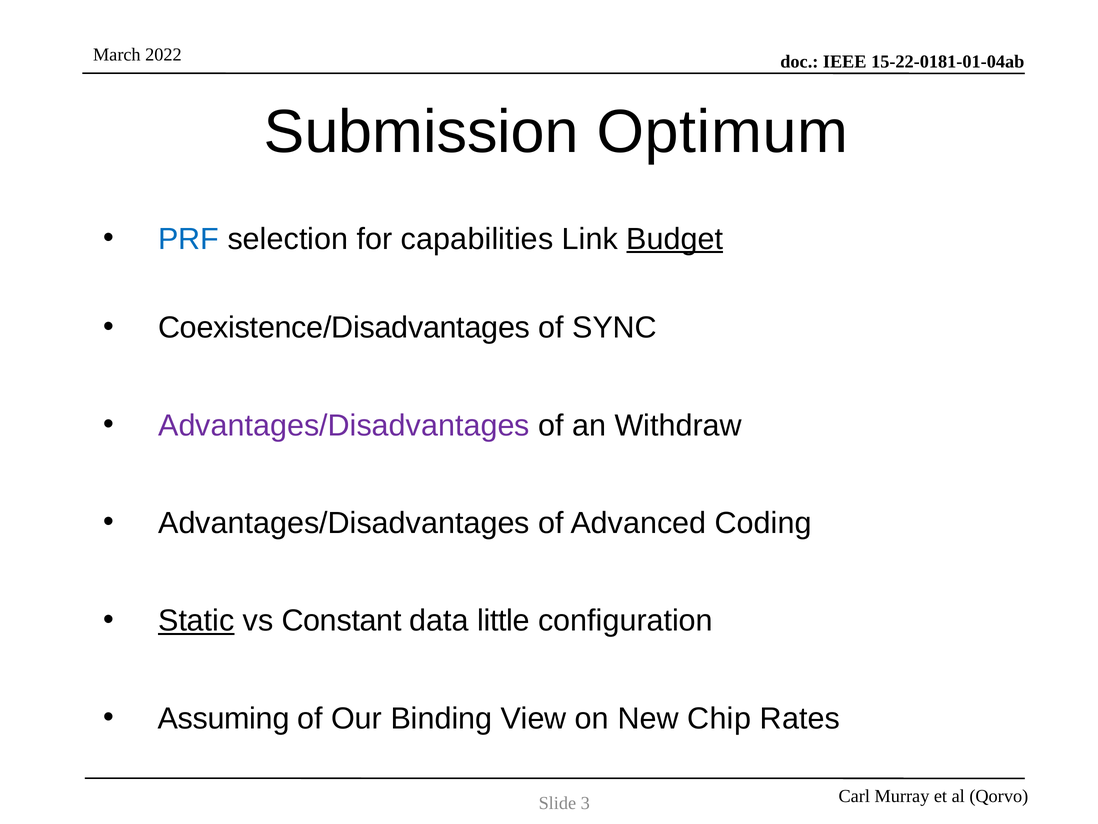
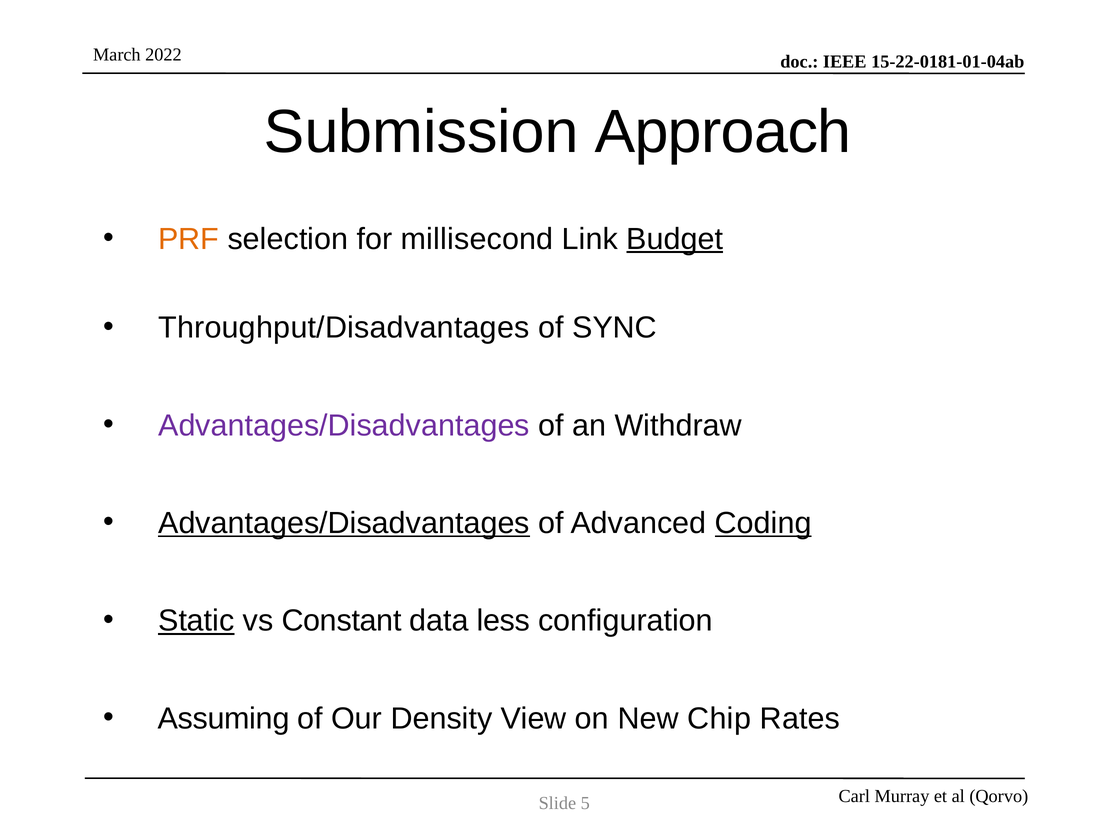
Optimum: Optimum -> Approach
PRF colour: blue -> orange
capabilities: capabilities -> millisecond
Coexistence/Disadvantages: Coexistence/Disadvantages -> Throughput/Disadvantages
Advantages/Disadvantages at (344, 523) underline: none -> present
Coding underline: none -> present
little: little -> less
Binding: Binding -> Density
3: 3 -> 5
